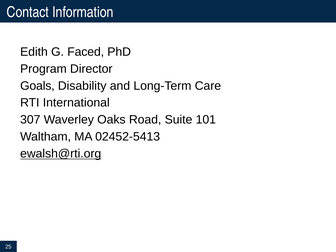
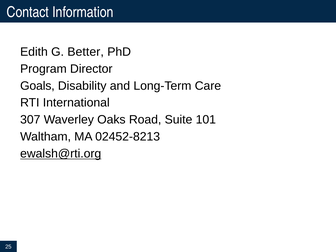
Faced: Faced -> Better
02452-5413: 02452-5413 -> 02452-8213
